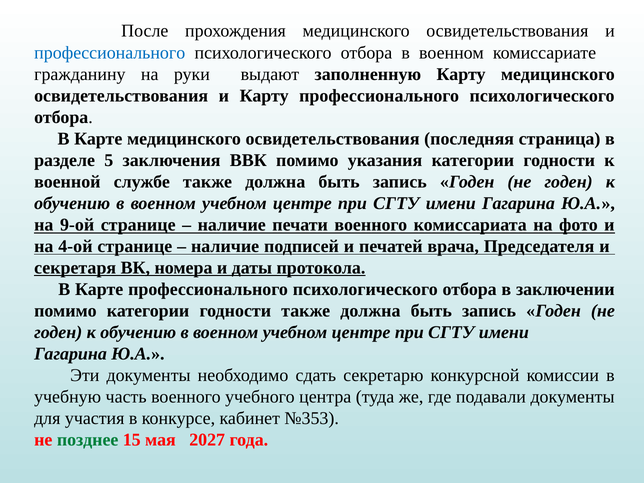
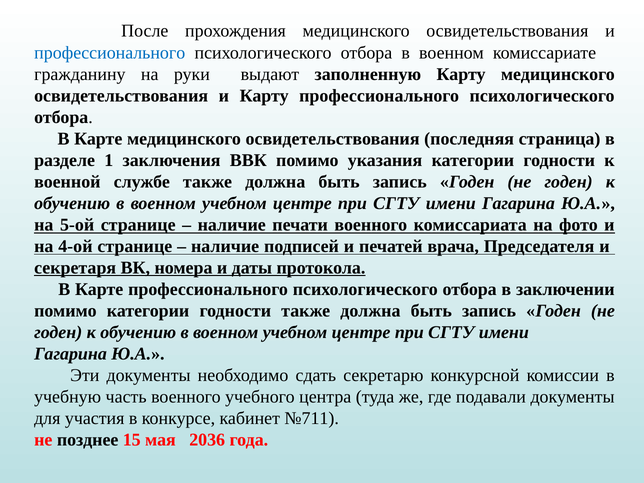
5: 5 -> 1
9-ой: 9-ой -> 5-ой
№353: №353 -> №711
позднее colour: green -> black
2027: 2027 -> 2036
